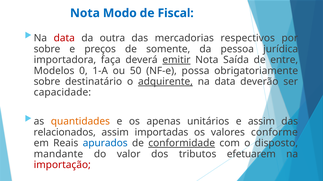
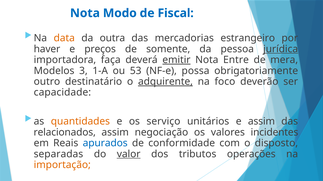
data at (64, 38) colour: red -> orange
respectivos: respectivos -> estrangeiro
sobre at (47, 49): sobre -> haver
jurídica underline: none -> present
Saída: Saída -> Entre
entre: entre -> mera
0: 0 -> 3
50: 50 -> 53
sobre at (47, 82): sobre -> outro
data at (225, 82): data -> foco
apenas: apenas -> serviço
importadas: importadas -> negociação
conforme: conforme -> incidentes
conformidade underline: present -> none
mandante: mandante -> separadas
valor underline: none -> present
efetuarem: efetuarem -> operações
importação colour: red -> orange
